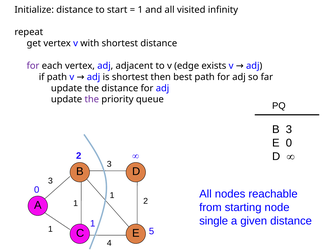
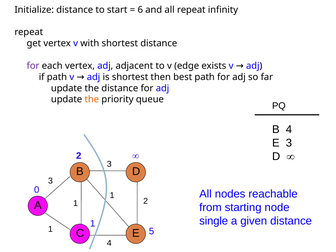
1 at (140, 10): 1 -> 6
all visited: visited -> repeat
the at (92, 99) colour: purple -> orange
B 3: 3 -> 4
E 0: 0 -> 3
